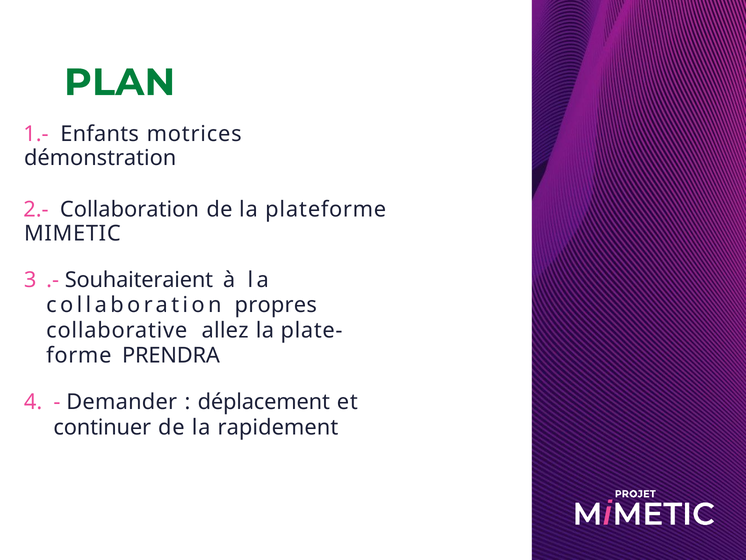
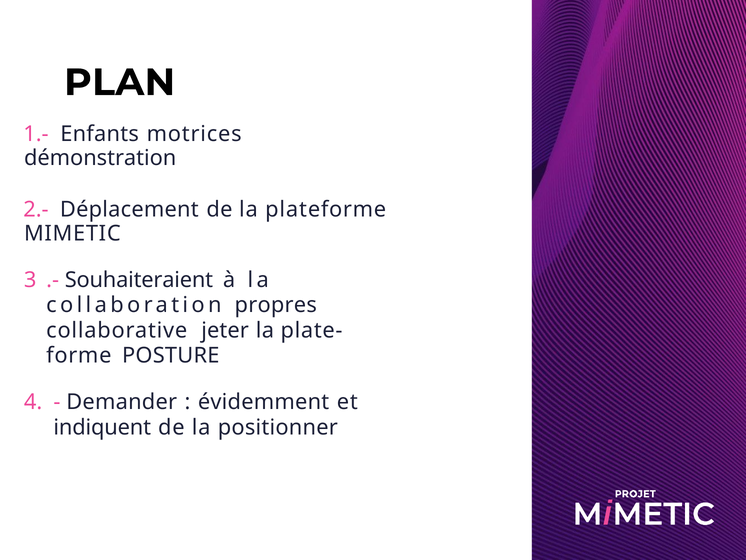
PLAN colour: green -> black
Collaboration at (129, 209): Collaboration -> Déplacement
allez: allez -> jeter
PRENDRA: PRENDRA -> POSTURE
déplacement: déplacement -> évidemment
continuer: continuer -> indiquent
rapidement: rapidement -> positionner
